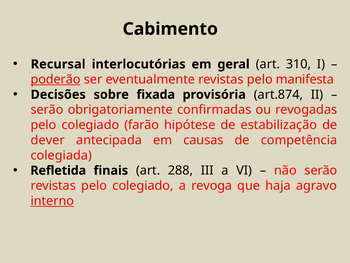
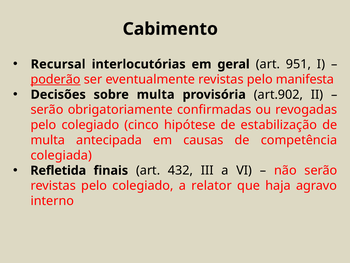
310: 310 -> 951
sobre fixada: fixada -> multa
art.874: art.874 -> art.902
farão: farão -> cinco
dever at (48, 140): dever -> multa
288: 288 -> 432
revoga: revoga -> relator
interno underline: present -> none
